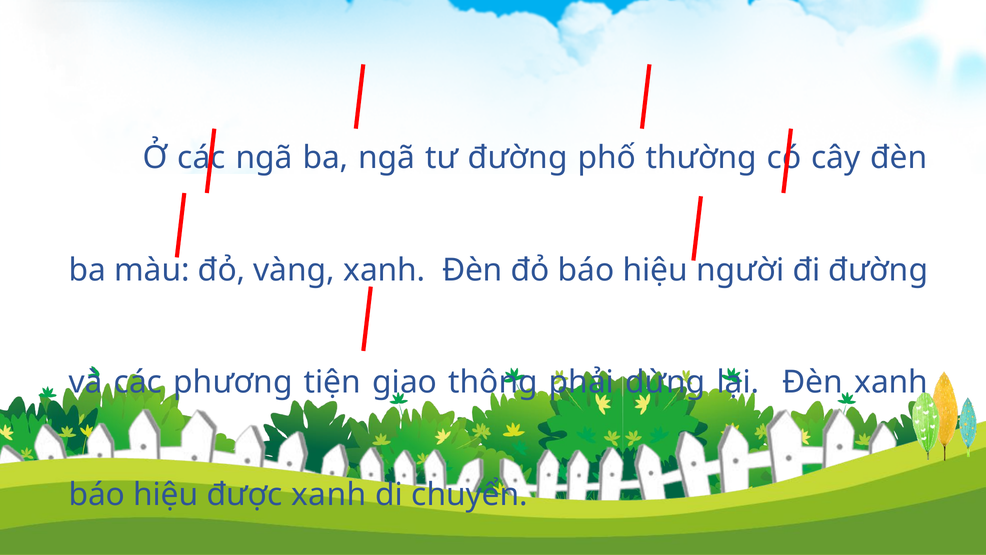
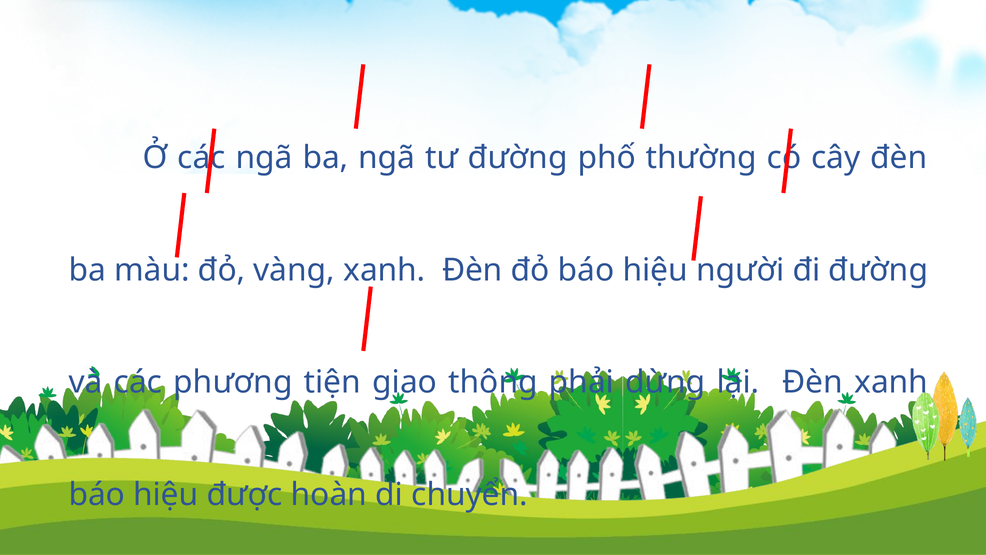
được xanh: xanh -> hoàn
